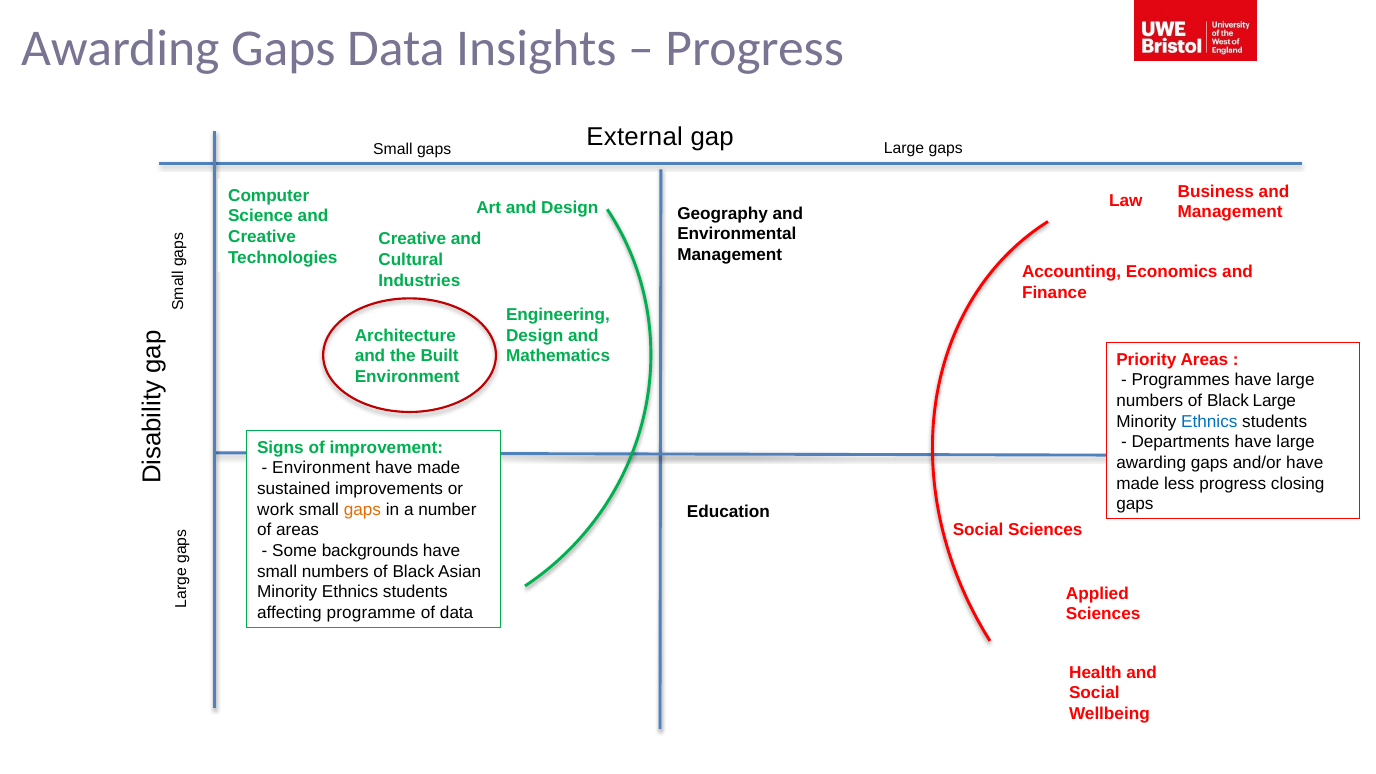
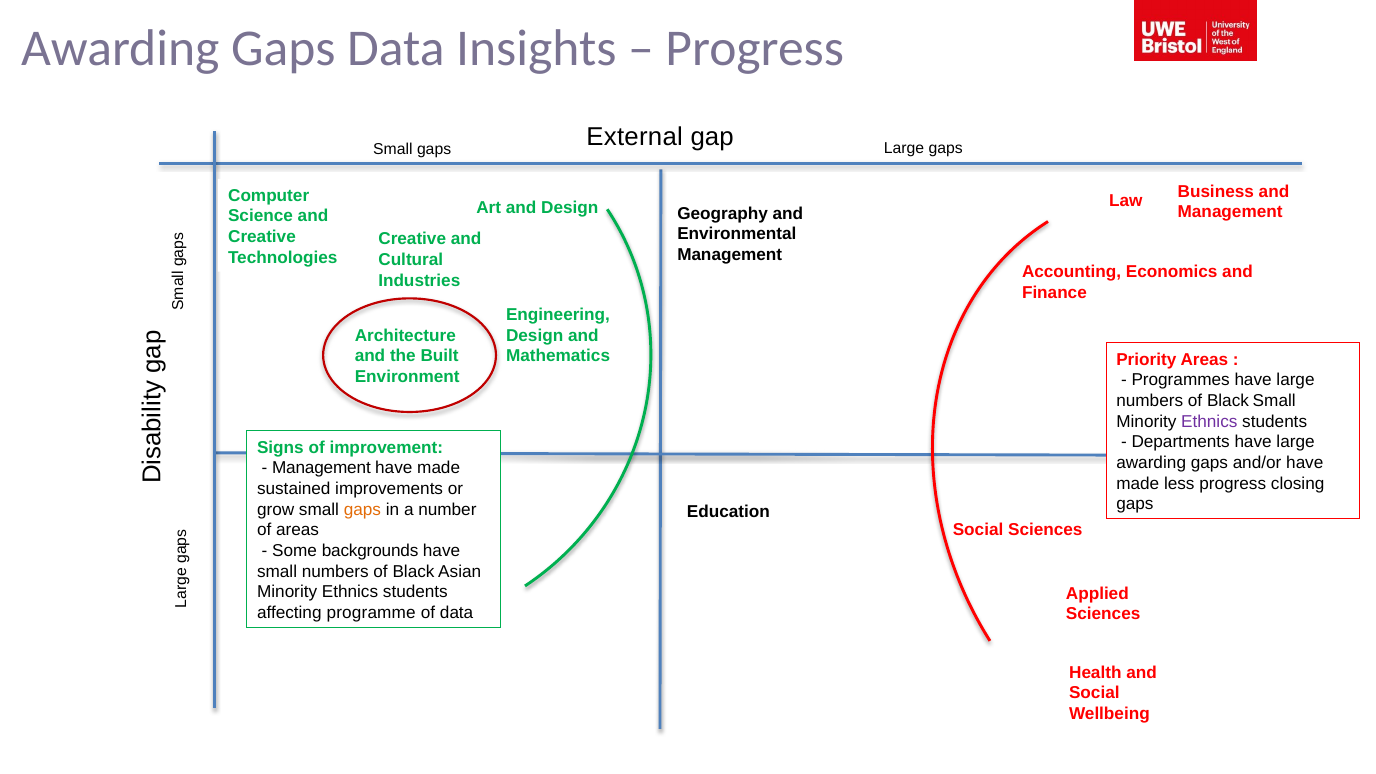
Black Large: Large -> Small
Ethnics at (1209, 421) colour: blue -> purple
Environment at (321, 468): Environment -> Management
work: work -> grow
